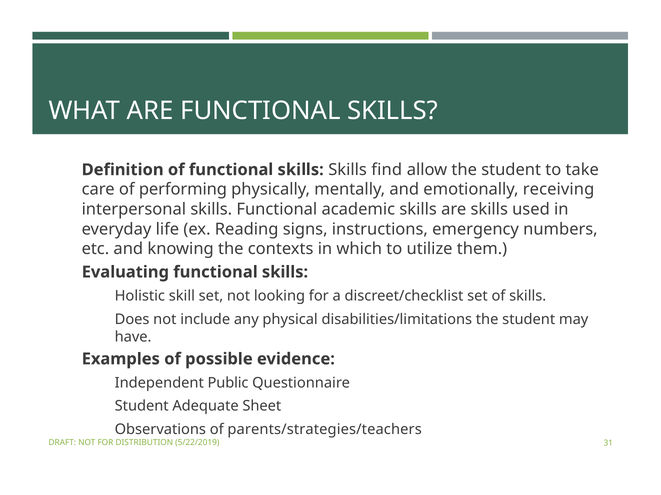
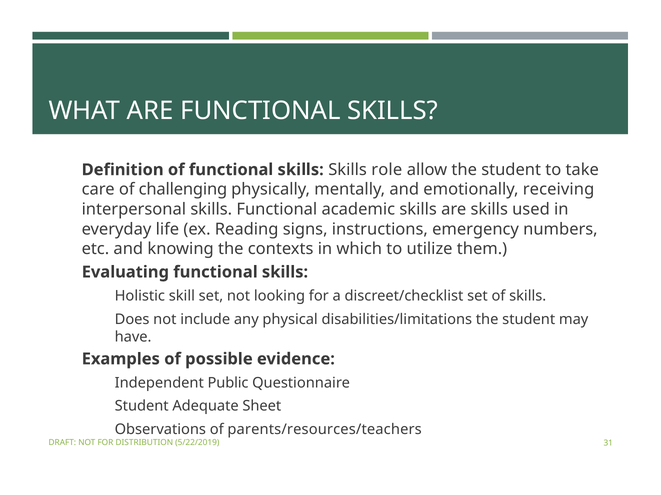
find: find -> role
performing: performing -> challenging
parents/strategies/teachers: parents/strategies/teachers -> parents/resources/teachers
